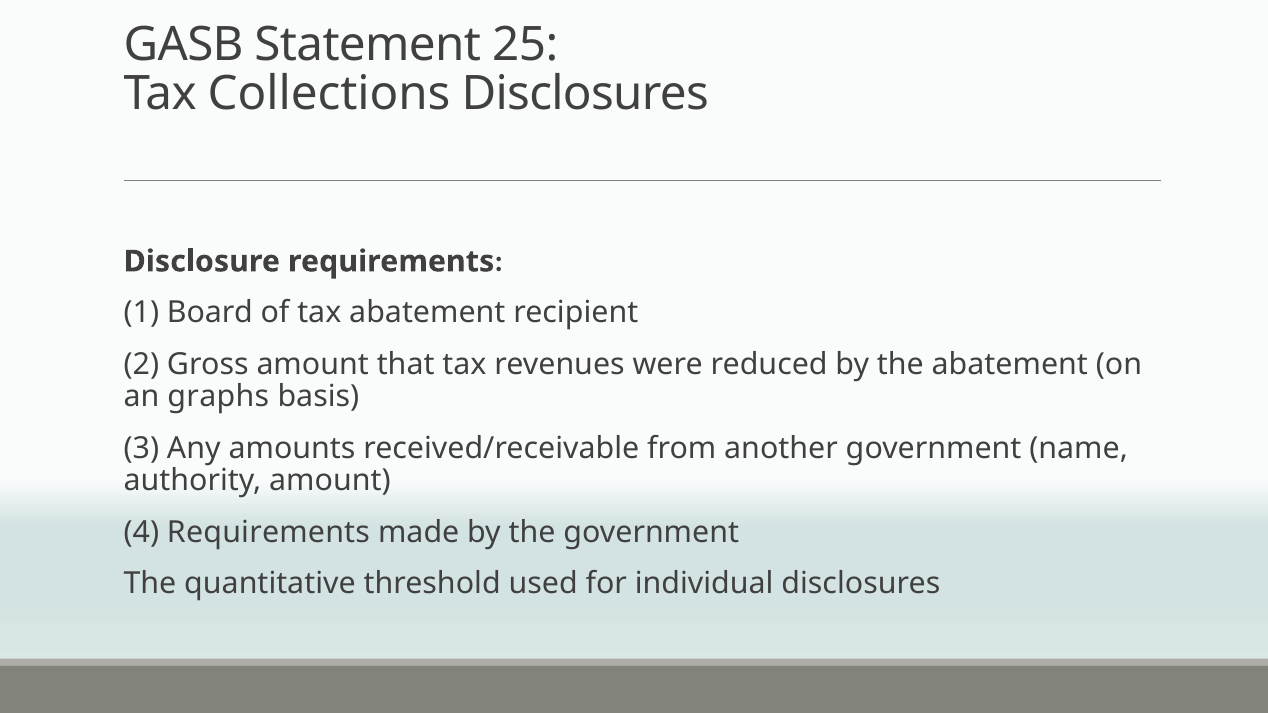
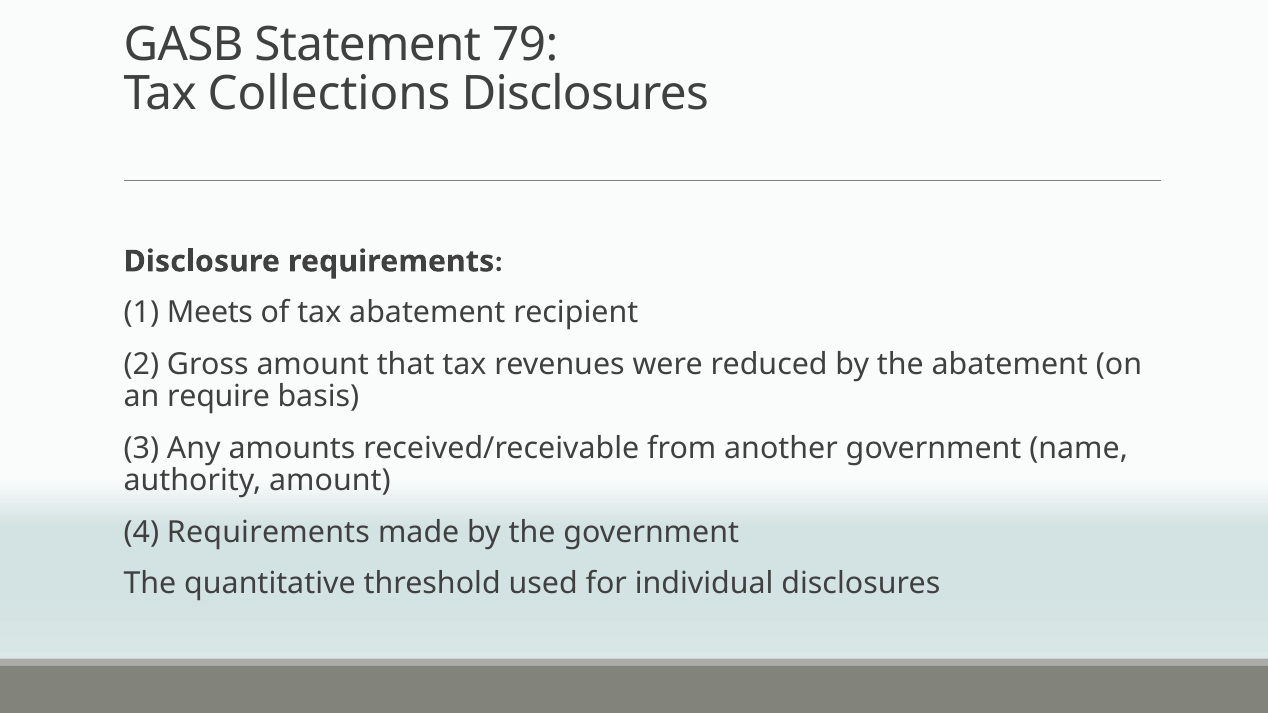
25: 25 -> 79
Board: Board -> Meets
graphs: graphs -> require
